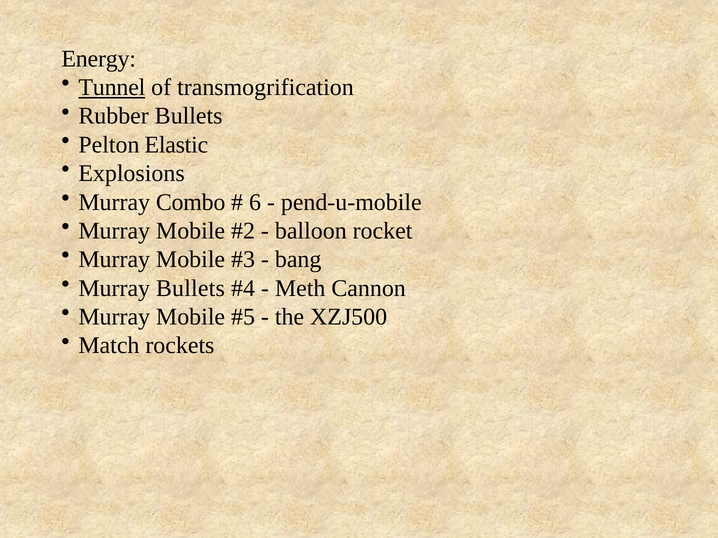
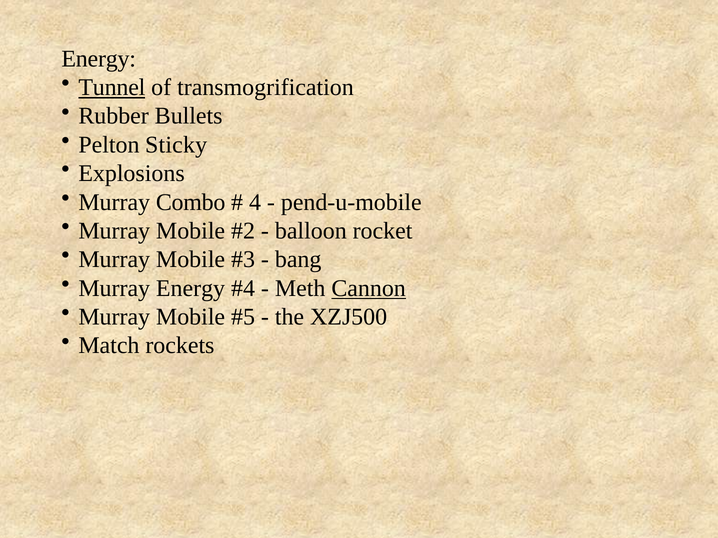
Elastic: Elastic -> Sticky
6: 6 -> 4
Murray Bullets: Bullets -> Energy
Cannon underline: none -> present
